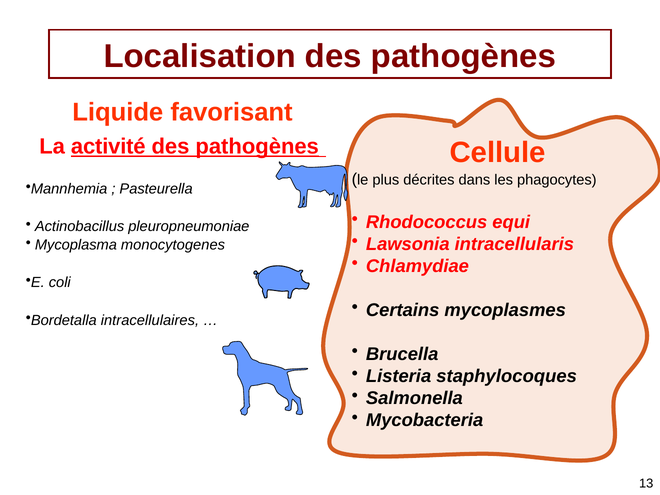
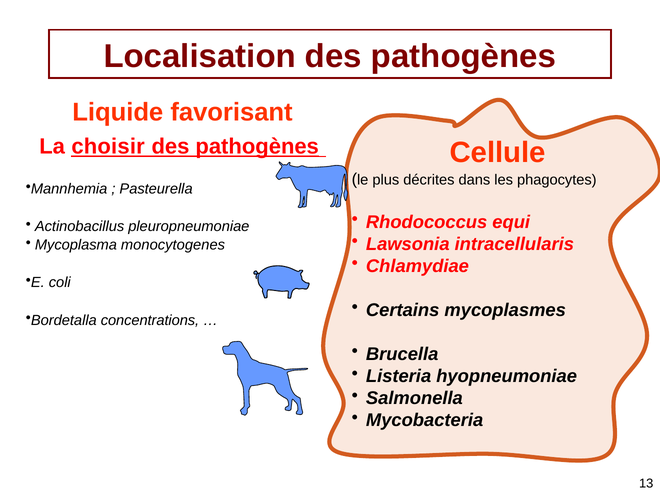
activité: activité -> choisir
intracellulaires: intracellulaires -> concentrations
staphylocoques: staphylocoques -> hyopneumoniae
